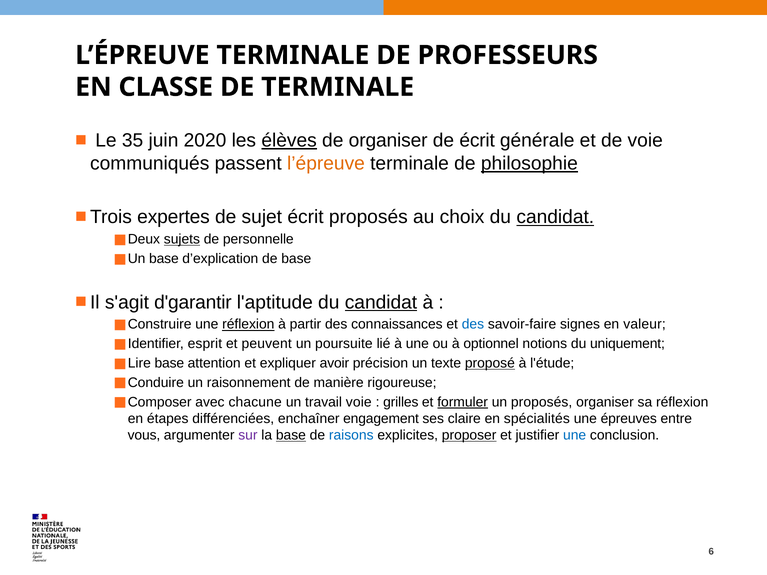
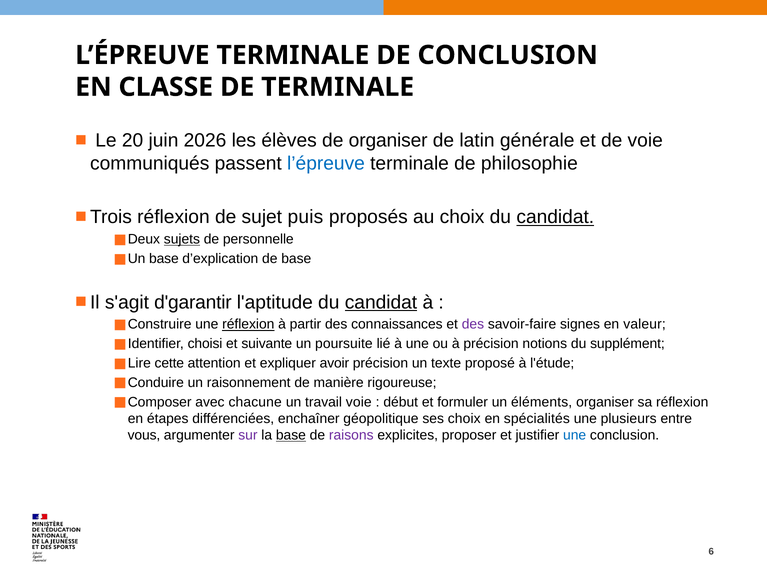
DE PROFESSEURS: PROFESSEURS -> CONCLUSION
35: 35 -> 20
2020: 2020 -> 2026
élèves underline: present -> none
de écrit: écrit -> latin
l’épreuve at (326, 164) colour: orange -> blue
philosophie underline: present -> none
expertes at (174, 217): expertes -> réflexion
sujet écrit: écrit -> puis
des at (473, 325) colour: blue -> purple
esprit: esprit -> choisi
peuvent: peuvent -> suivante
à optionnel: optionnel -> précision
uniquement: uniquement -> supplément
base at (169, 363): base -> cette
proposé underline: present -> none
grilles: grilles -> début
formuler underline: present -> none
un proposés: proposés -> éléments
engagement: engagement -> géopolitique
ses claire: claire -> choix
épreuves: épreuves -> plusieurs
raisons colour: blue -> purple
proposer underline: present -> none
